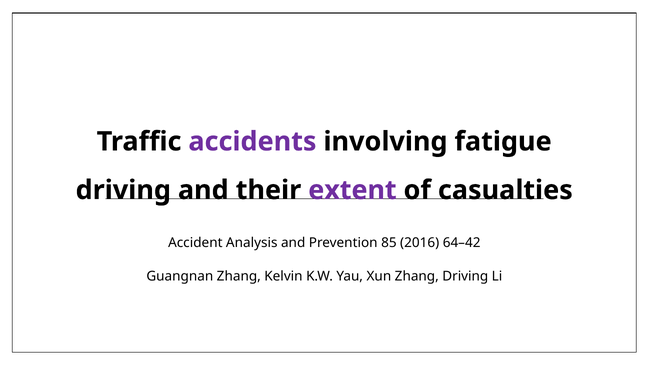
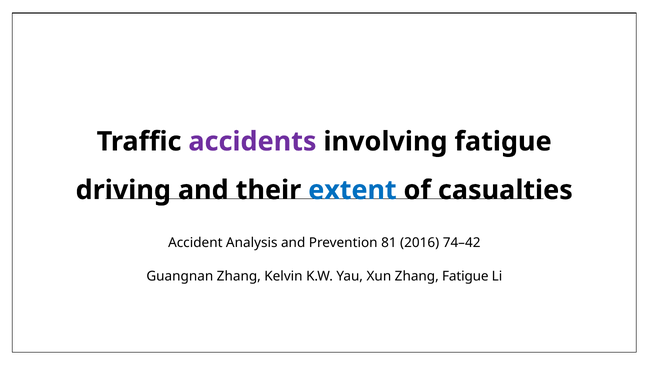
extent colour: purple -> blue
85: 85 -> 81
64–42: 64–42 -> 74–42
Zhang Driving: Driving -> Fatigue
